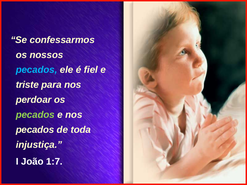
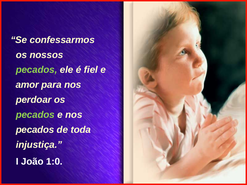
pecados at (37, 70) colour: light blue -> light green
triste: triste -> amor
1:7: 1:7 -> 1:0
